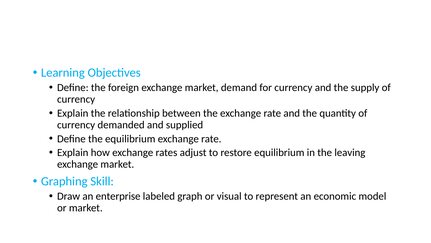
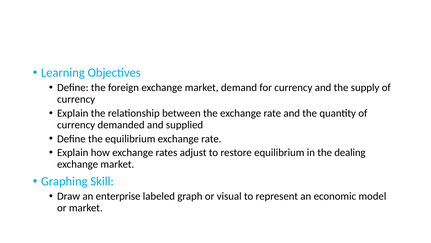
leaving: leaving -> dealing
